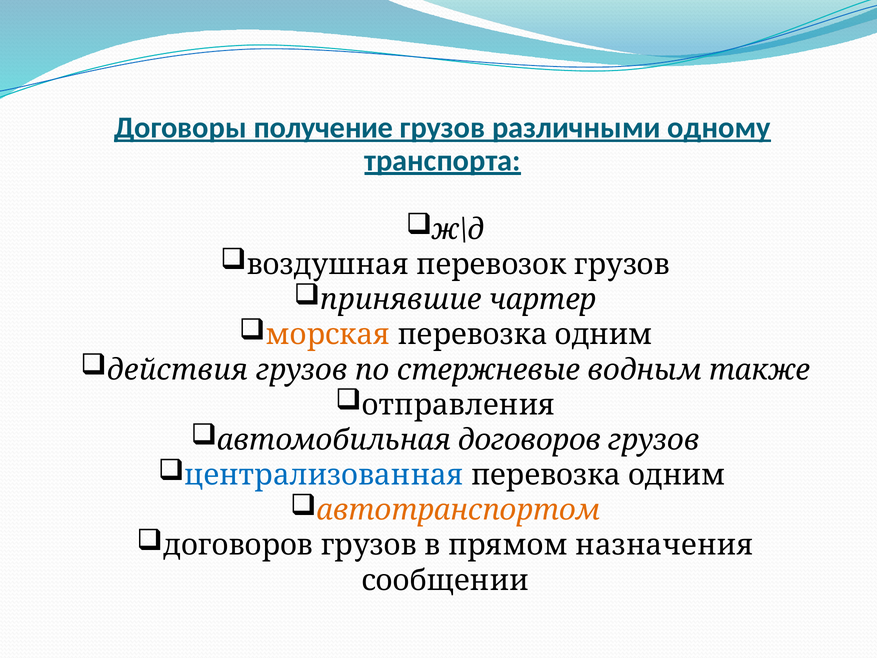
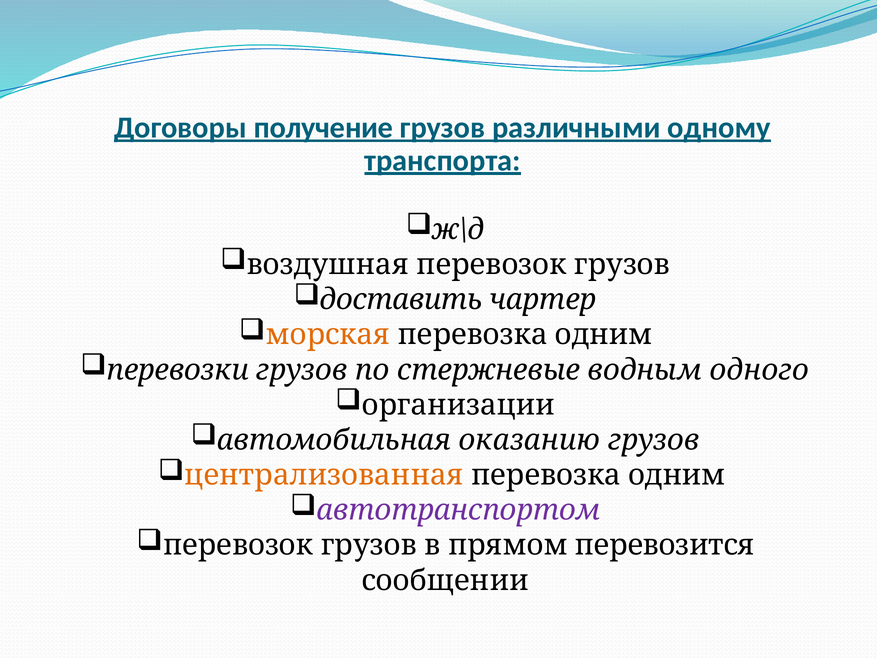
принявшие: принявшие -> доставить
действия: действия -> перевозки
также: также -> одного
отправления: отправления -> организации
автомобильная договоров: договоров -> оказанию
централизованная colour: blue -> orange
автотранспортом colour: orange -> purple
договоров at (238, 545): договоров -> перевозок
назначения: назначения -> перевозится
